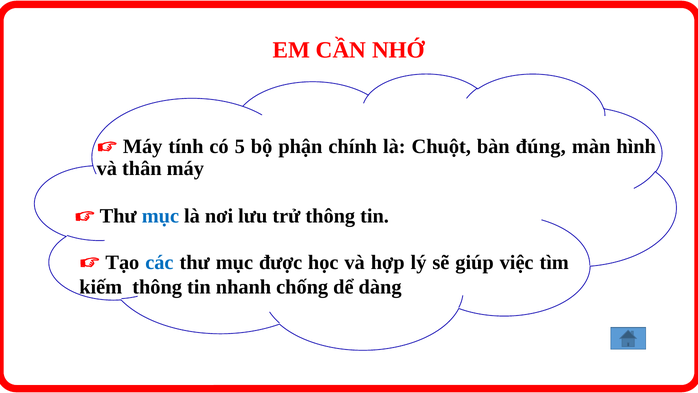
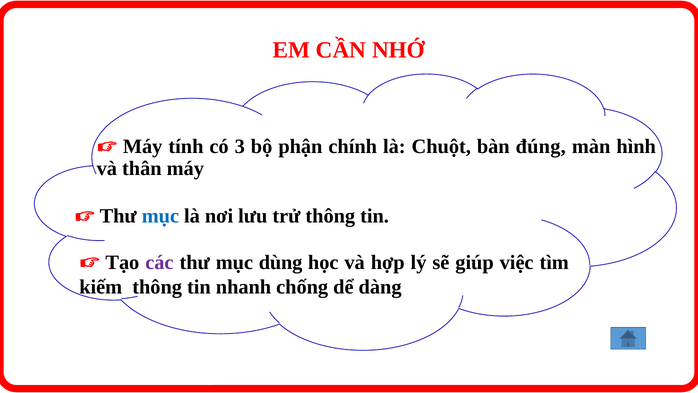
5: 5 -> 3
các colour: blue -> purple
được: được -> dùng
